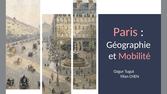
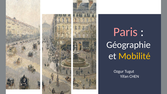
Mobilité colour: pink -> yellow
